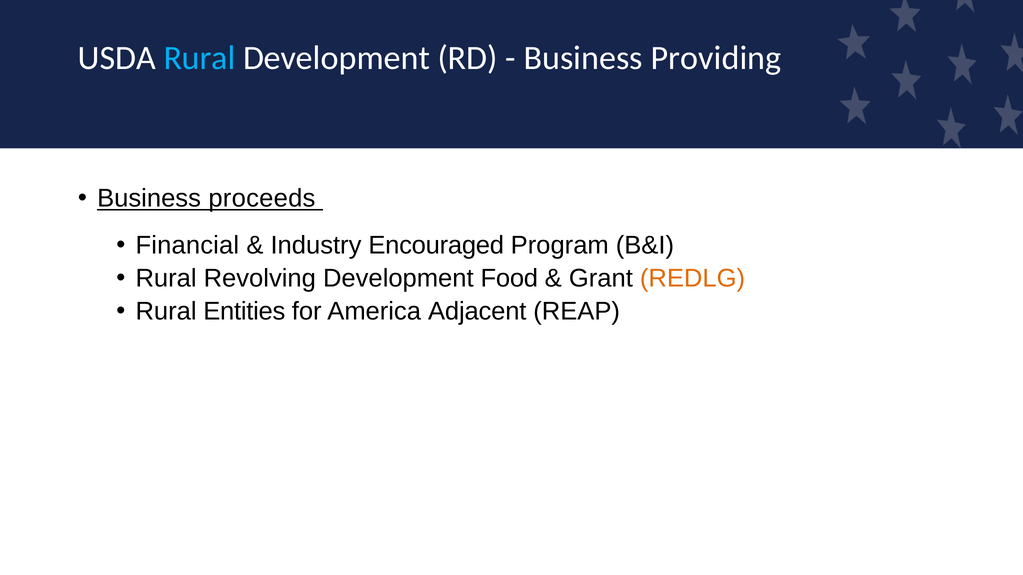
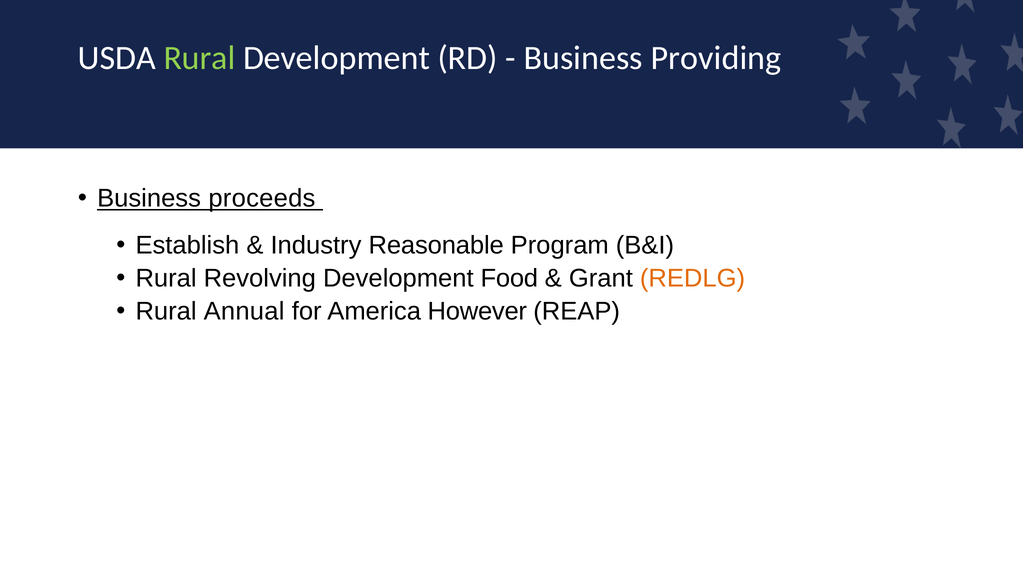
Rural at (199, 58) colour: light blue -> light green
Financial: Financial -> Establish
Encouraged: Encouraged -> Reasonable
Entities: Entities -> Annual
Adjacent: Adjacent -> However
